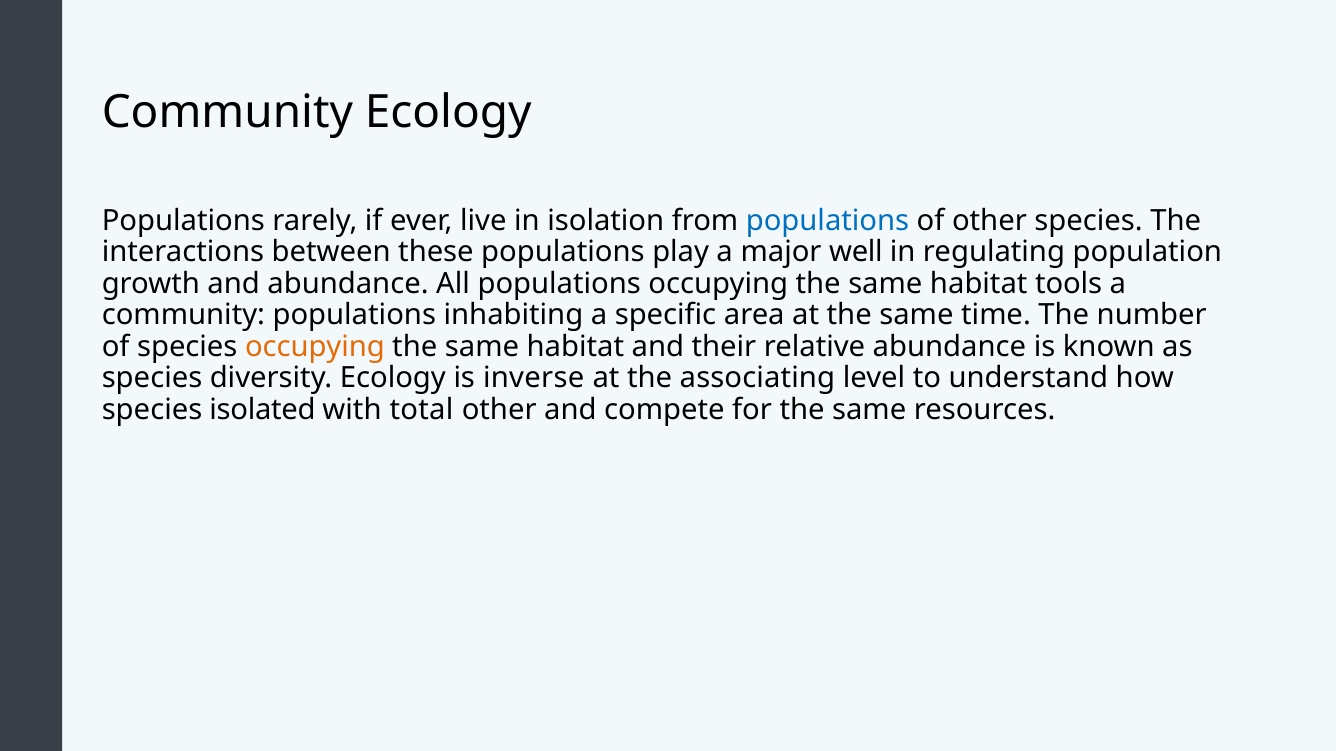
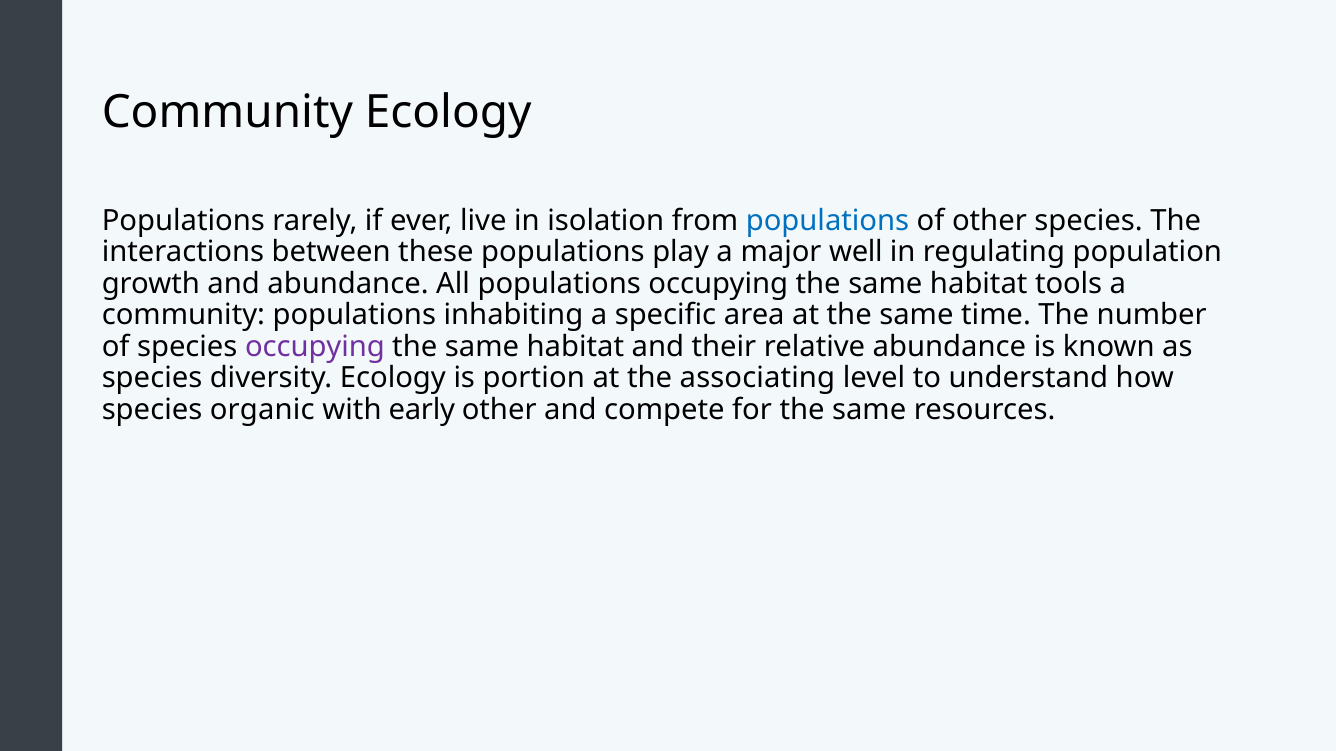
occupying at (315, 347) colour: orange -> purple
inverse: inverse -> portion
isolated: isolated -> organic
total: total -> early
